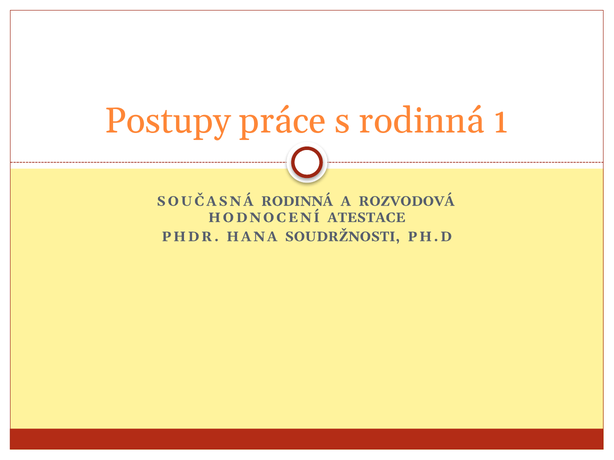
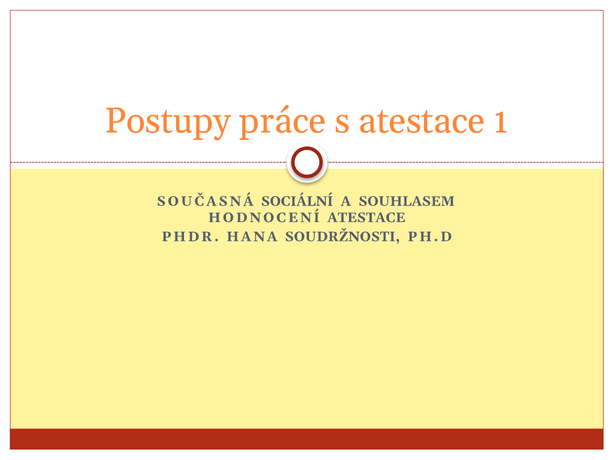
s rodinná: rodinná -> atestace
SOUČASNÁ RODINNÁ: RODINNÁ -> SOCIÁLNÍ
ROZVODOVÁ: ROZVODOVÁ -> SOUHLASEM
